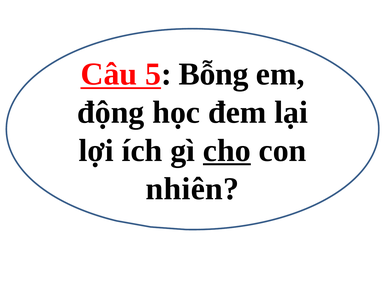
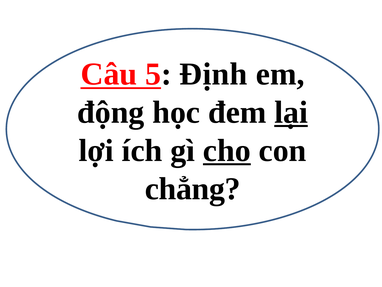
Bỗng: Bỗng -> Định
lại underline: none -> present
nhiên: nhiên -> chẳng
